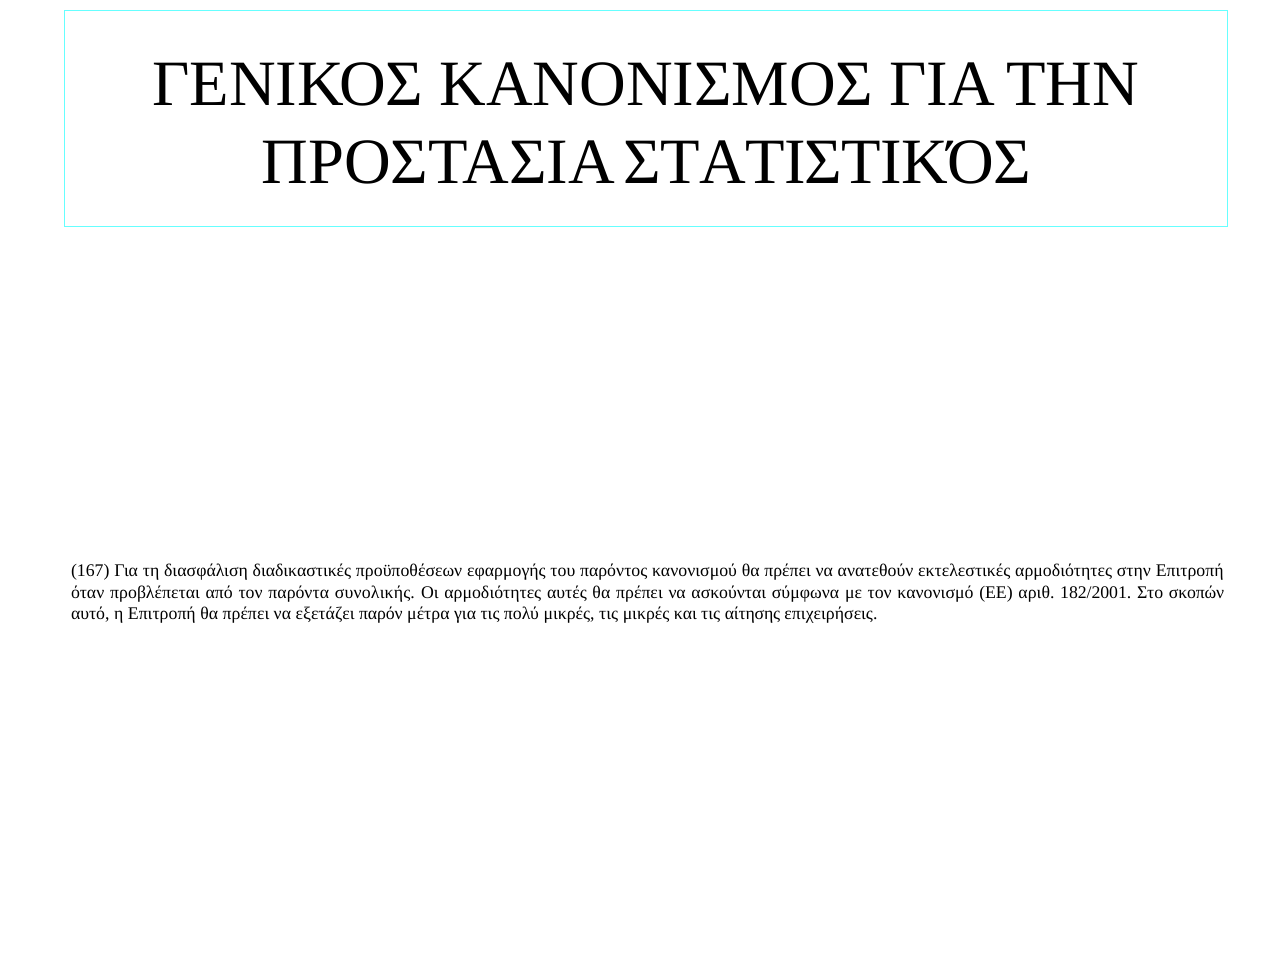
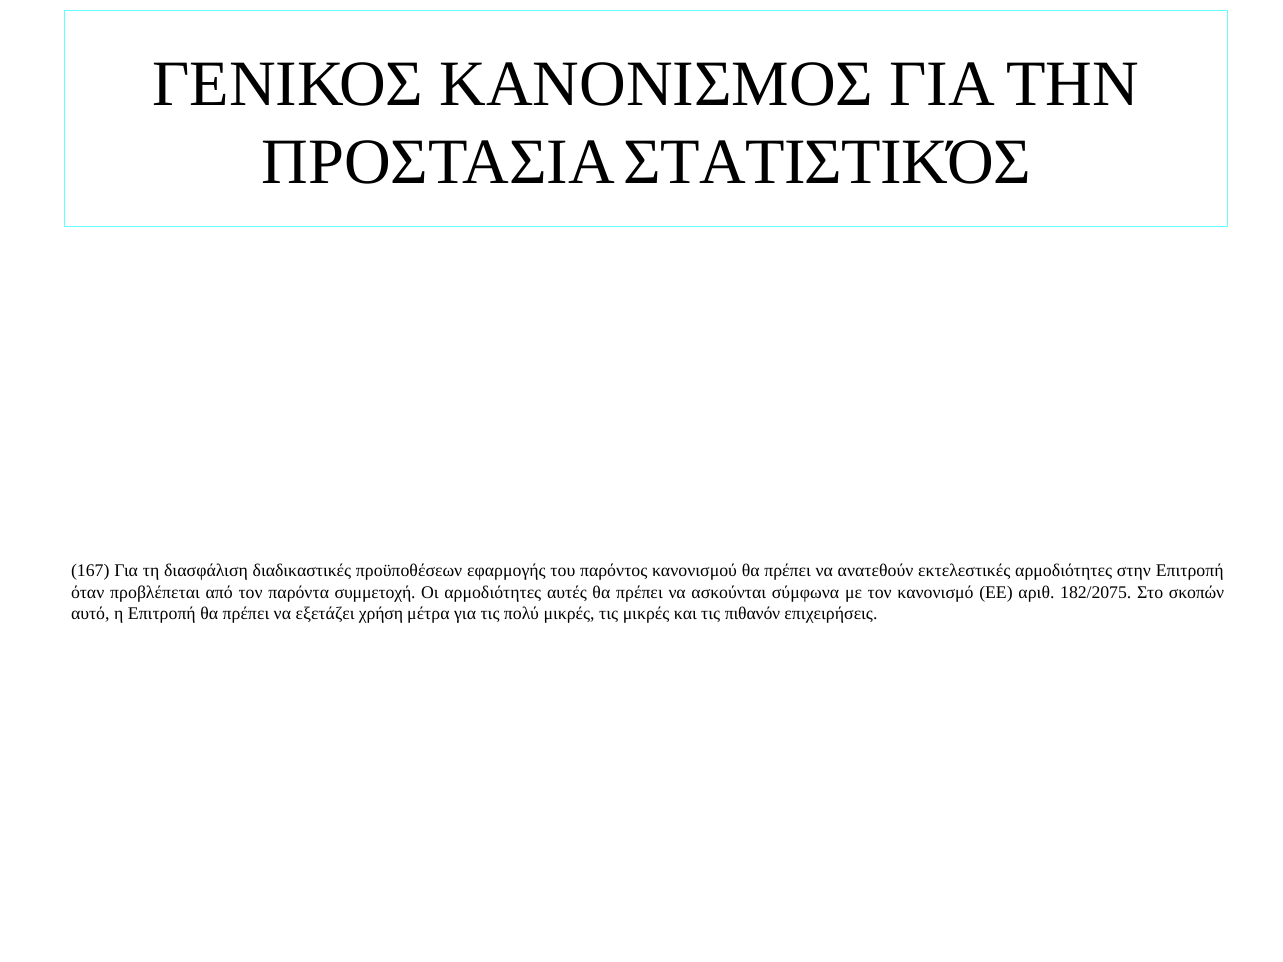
συνολικής: συνολικής -> συμμετοχή
182/2001: 182/2001 -> 182/2075
παρόν: παρόν -> χρήση
αίτησης: αίτησης -> πιθανόν
